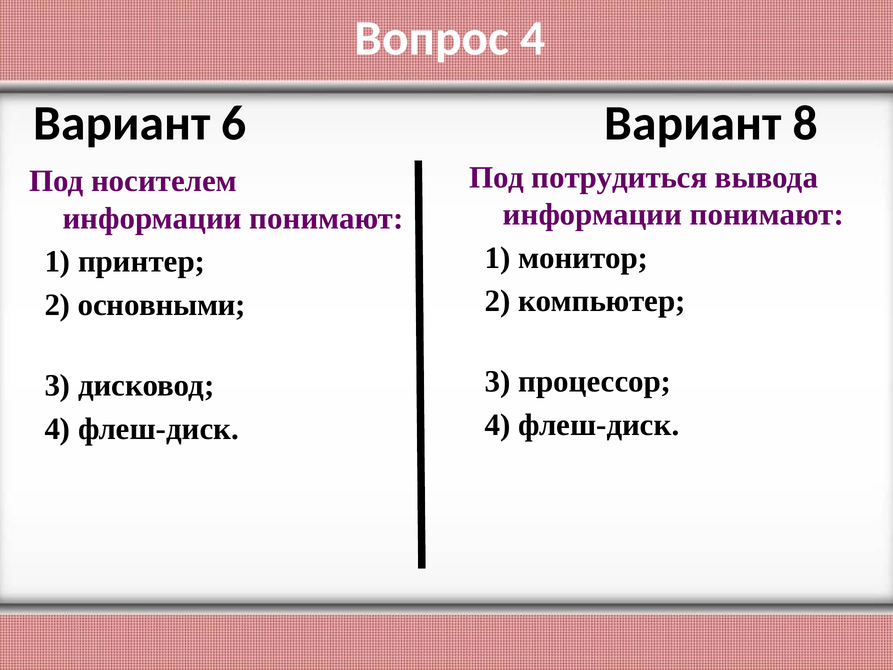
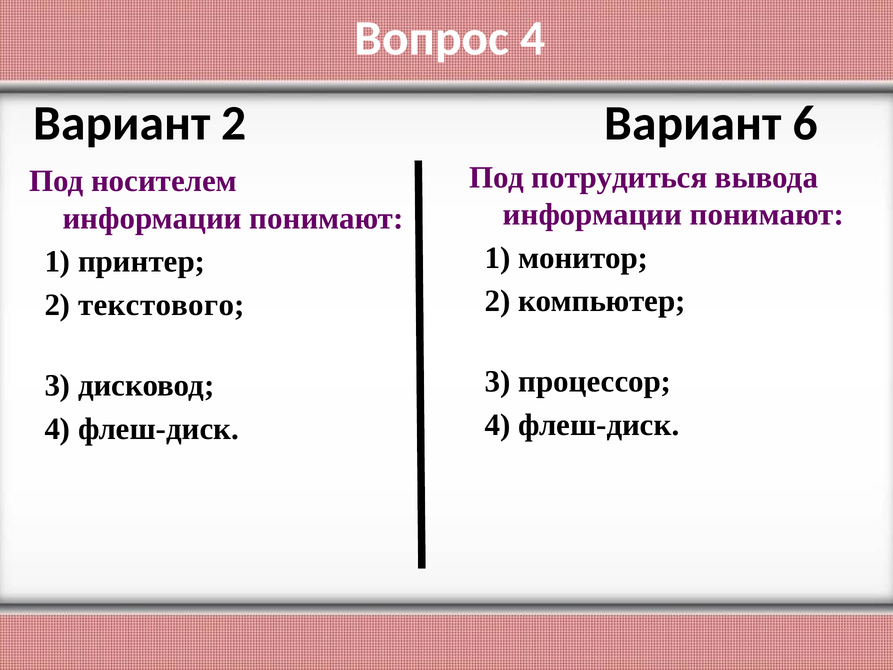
Вариант 6: 6 -> 2
8: 8 -> 6
основными: основными -> текстового
